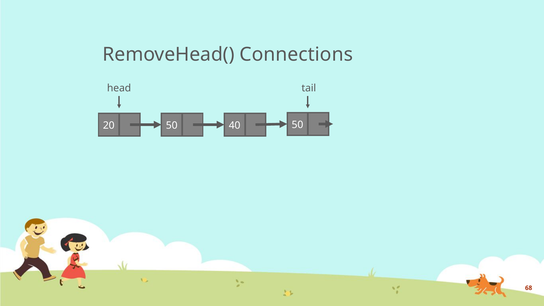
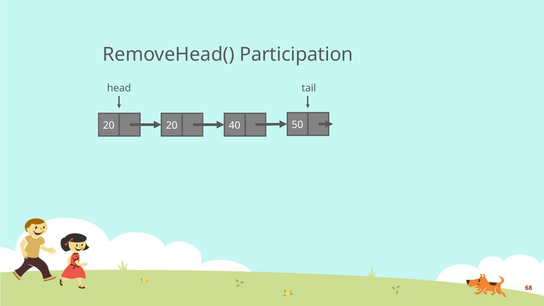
Connections: Connections -> Participation
20 50: 50 -> 20
